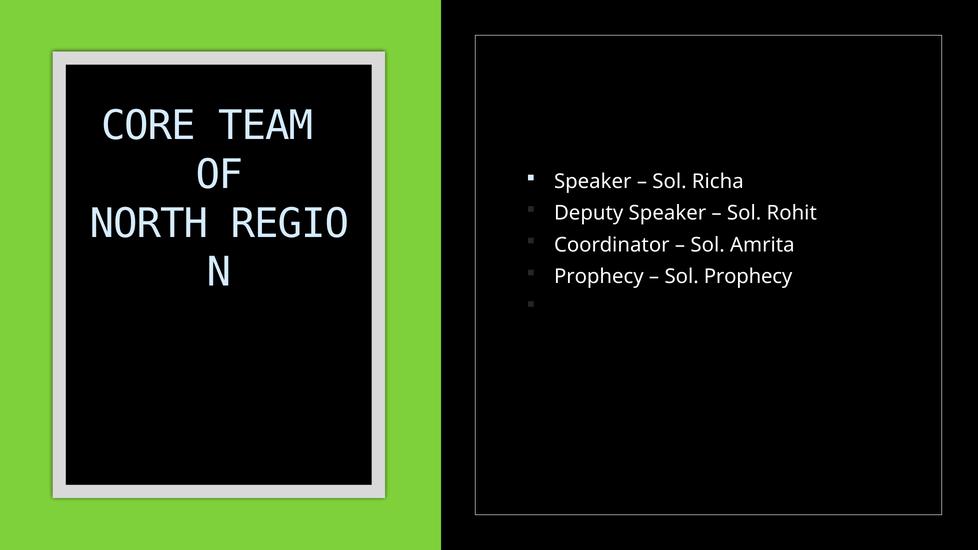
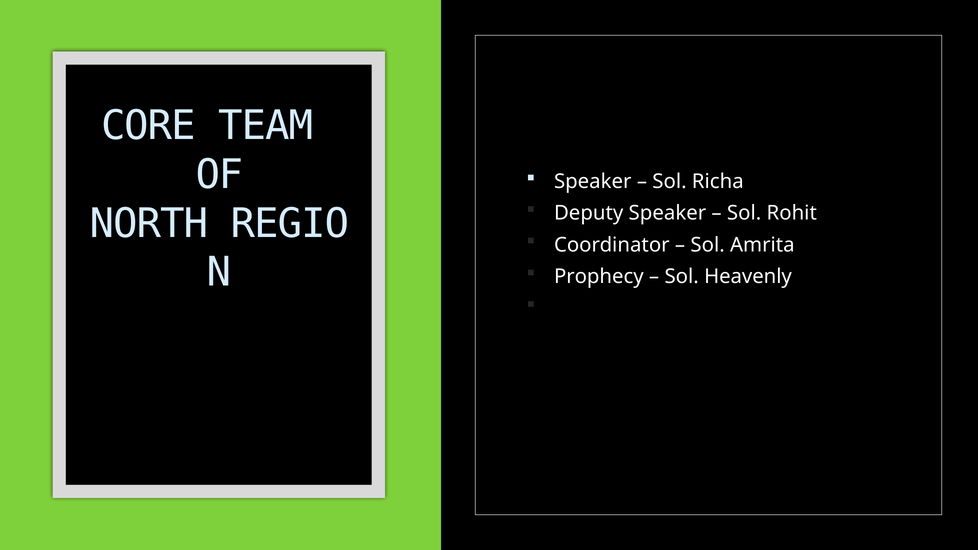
Sol Prophecy: Prophecy -> Heavenly
